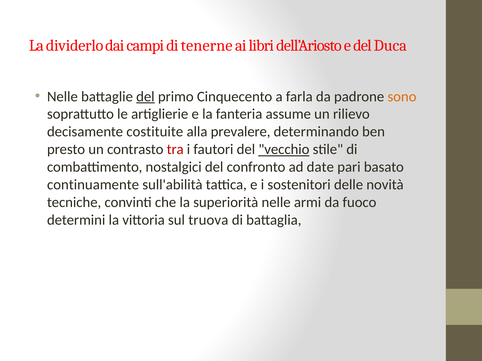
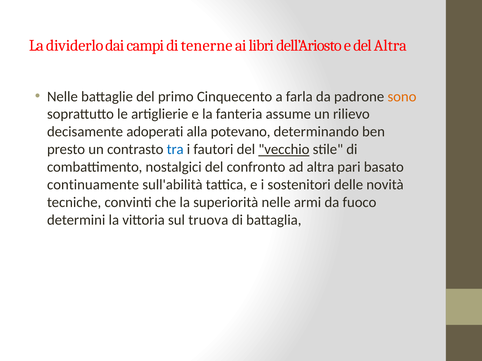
del Duca: Duca -> Altra
del at (145, 97) underline: present -> none
costituite: costituite -> adoperati
prevalere: prevalere -> potevano
tra colour: red -> blue
ad date: date -> altra
